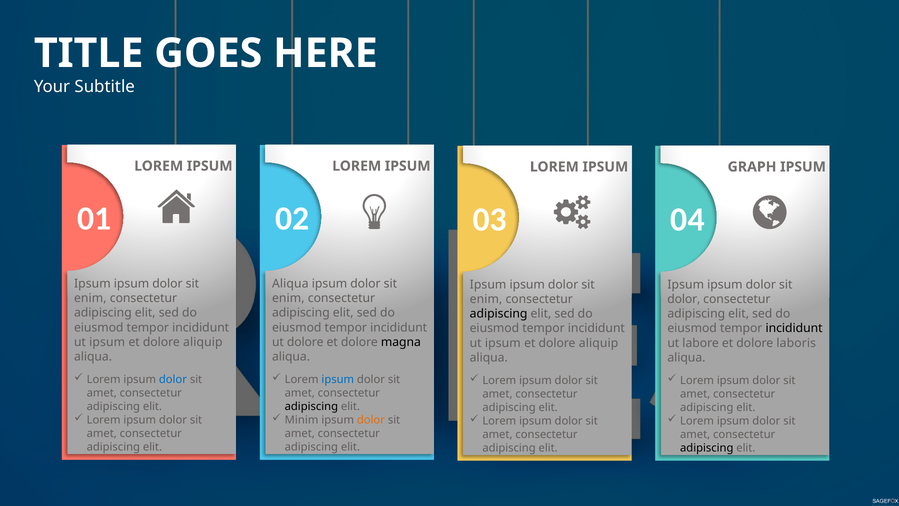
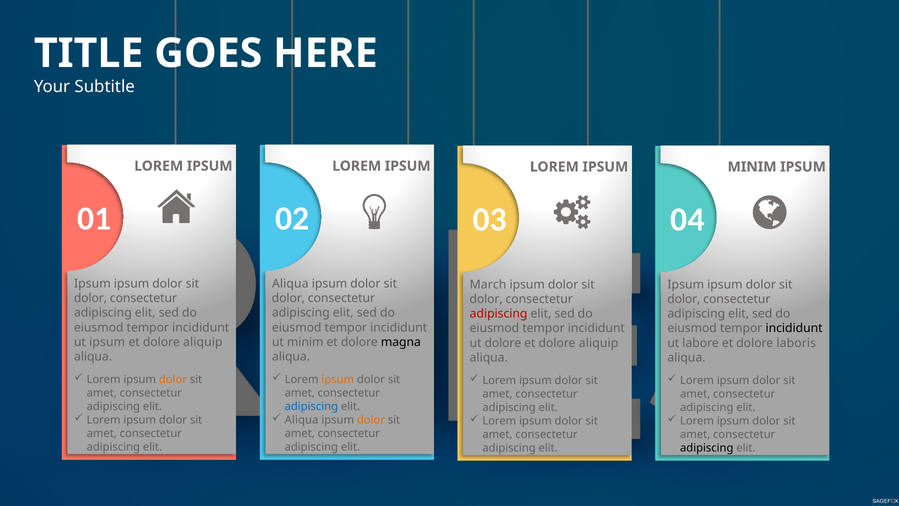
GRAPH at (752, 167): GRAPH -> MINIM
Ipsum at (488, 284): Ipsum -> March
enim at (90, 298): enim -> dolor
enim at (288, 298): enim -> dolor
enim at (486, 299): enim -> dolor
adipiscing at (499, 314) colour: black -> red
ut dolore: dolore -> minim
ipsum at (503, 343): ipsum -> dolore
dolor at (173, 380) colour: blue -> orange
ipsum at (338, 380) colour: blue -> orange
adipiscing at (311, 407) colour: black -> blue
Minim at (302, 420): Minim -> Aliqua
